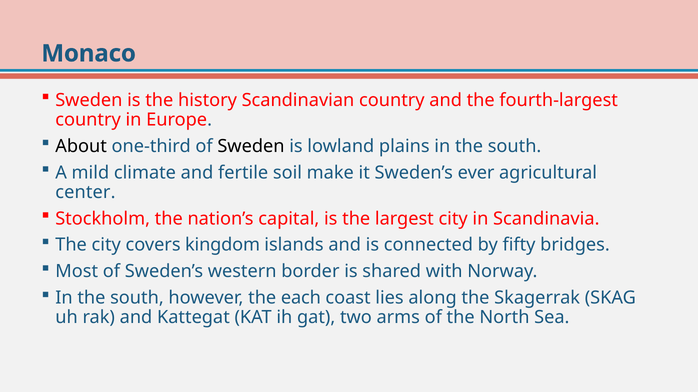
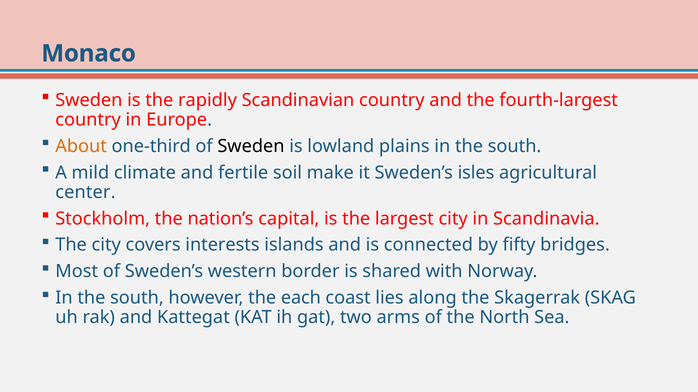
history: history -> rapidly
About colour: black -> orange
ever: ever -> isles
kingdom: kingdom -> interests
